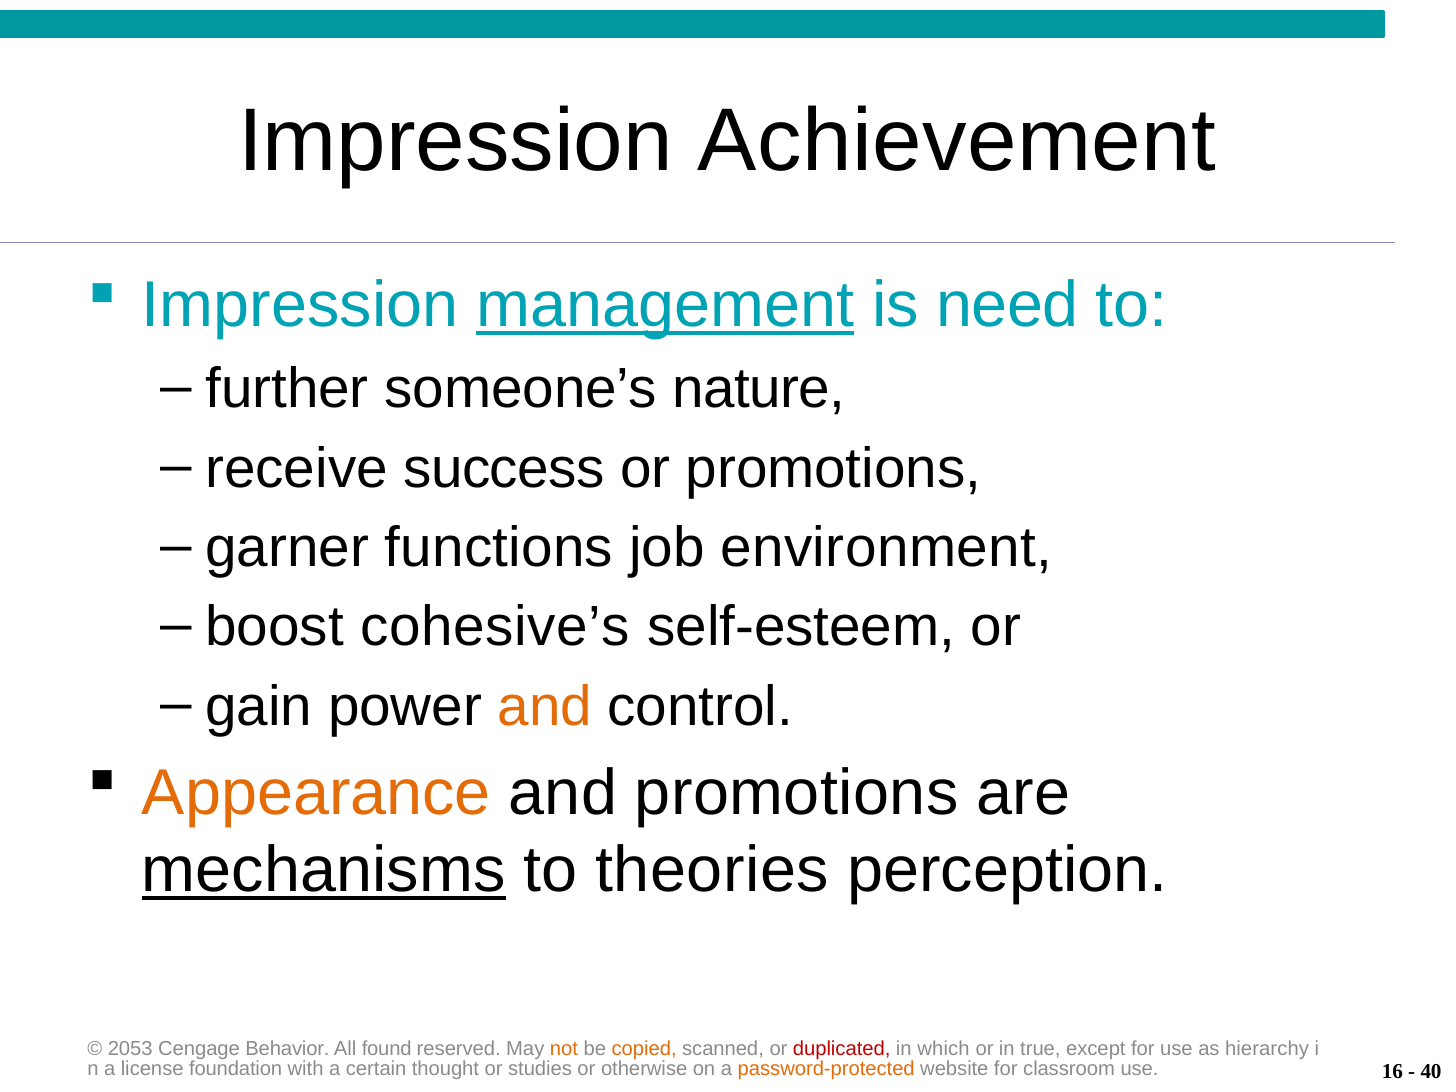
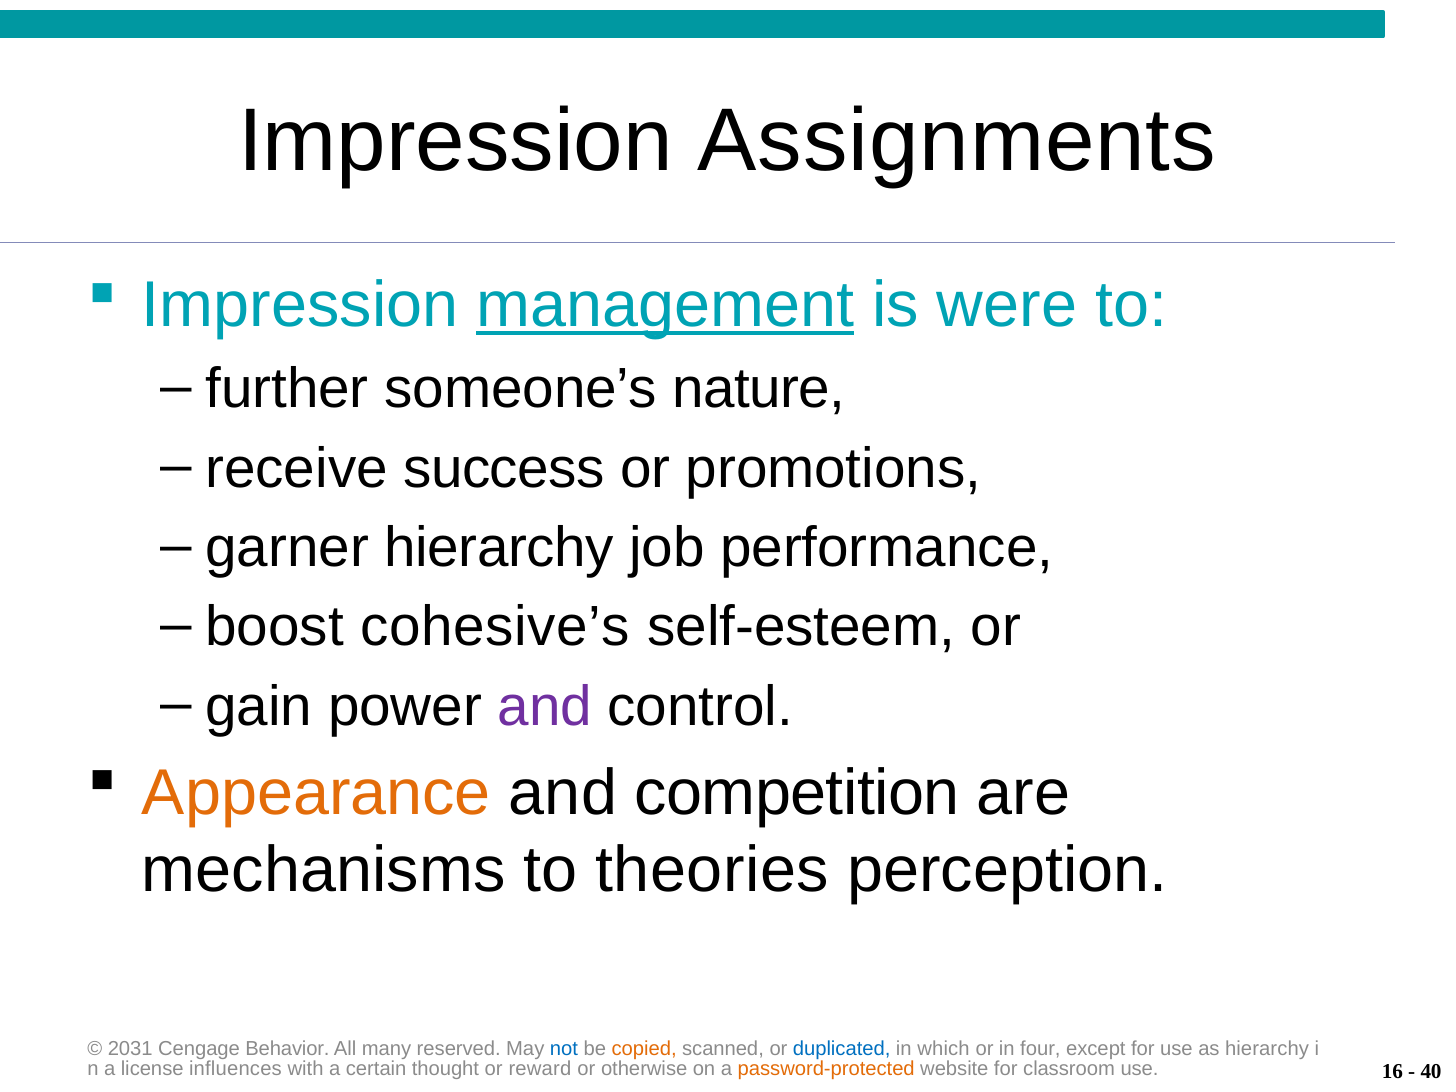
Achievement: Achievement -> Assignments
need: need -> were
garner functions: functions -> hierarchy
environment: environment -> performance
and at (545, 706) colour: orange -> purple
and promotions: promotions -> competition
mechanisms underline: present -> none
2053: 2053 -> 2031
found: found -> many
not colour: orange -> blue
duplicated colour: red -> blue
true: true -> four
foundation: foundation -> influences
studies: studies -> reward
